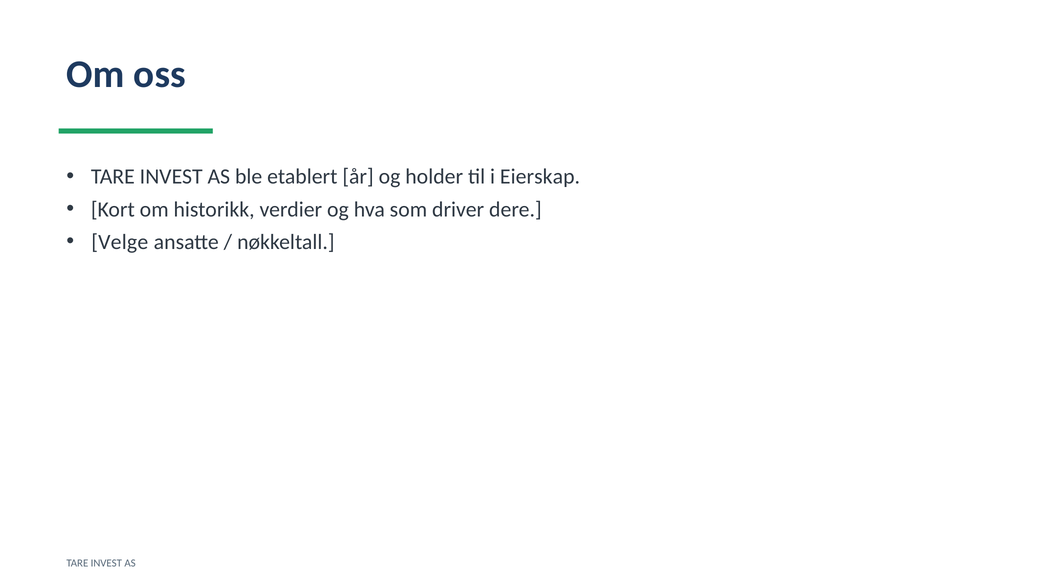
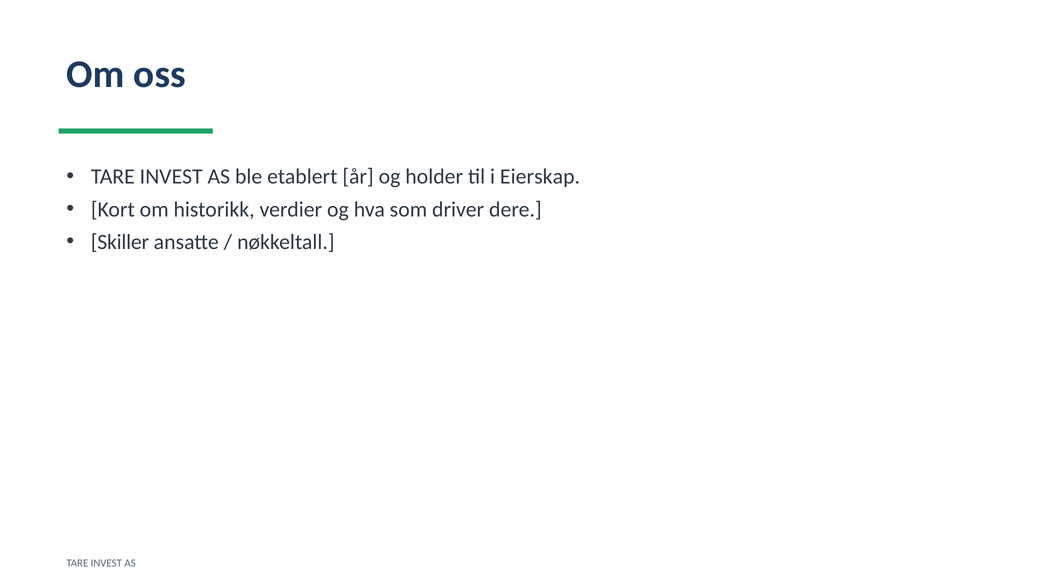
Velge: Velge -> Skiller
